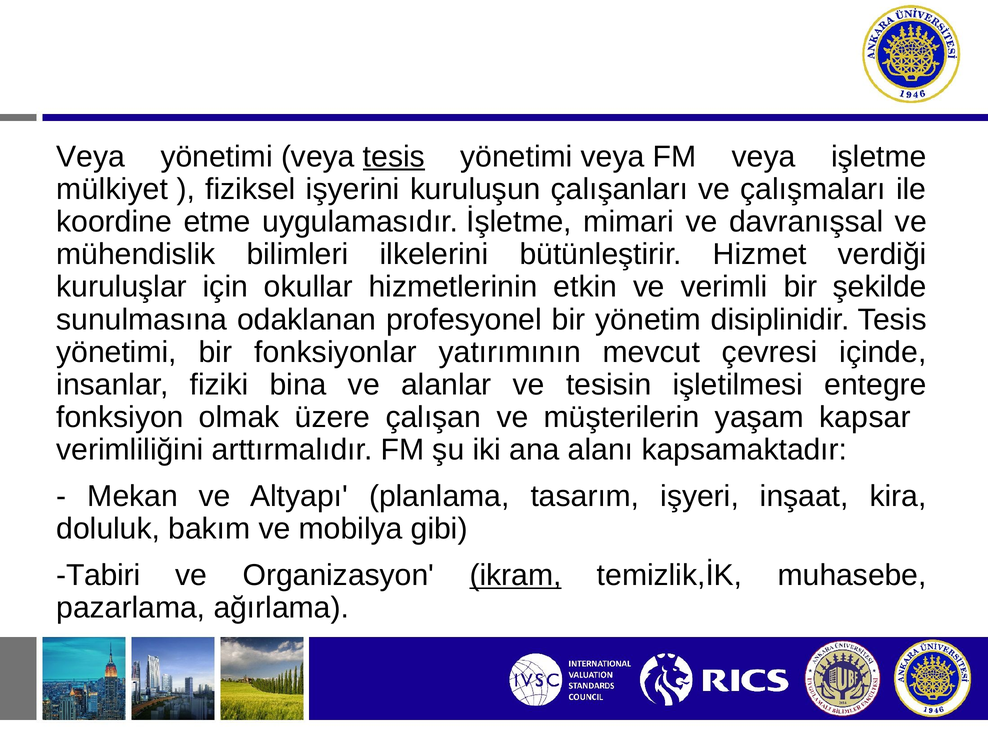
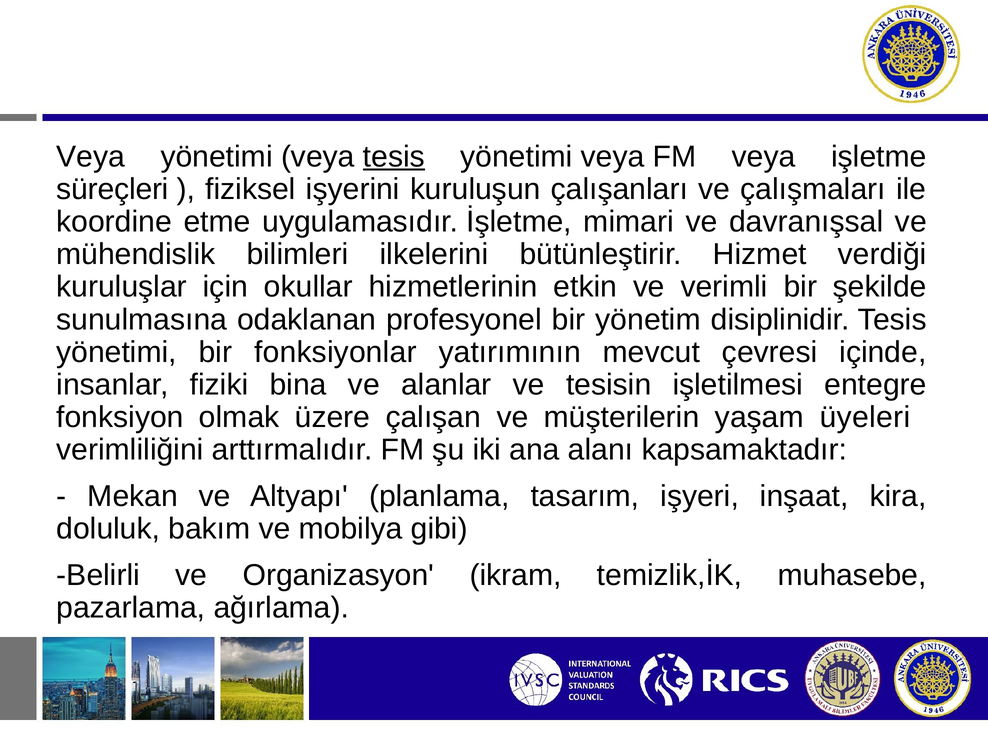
mülkiyet: mülkiyet -> süreçleri
kapsar: kapsar -> üyeleri
Tabiri: Tabiri -> Belirli
ikram underline: present -> none
